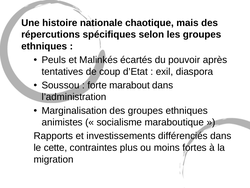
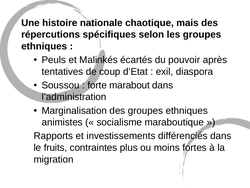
cette: cette -> fruits
